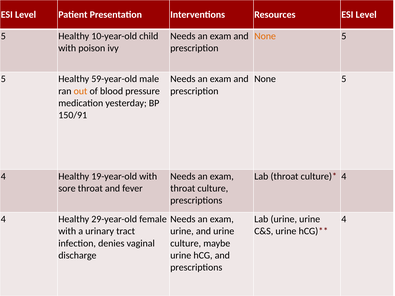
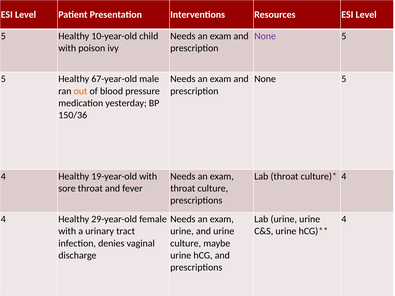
None at (265, 36) colour: orange -> purple
59-year-old: 59-year-old -> 67-year-old
150/91: 150/91 -> 150/36
